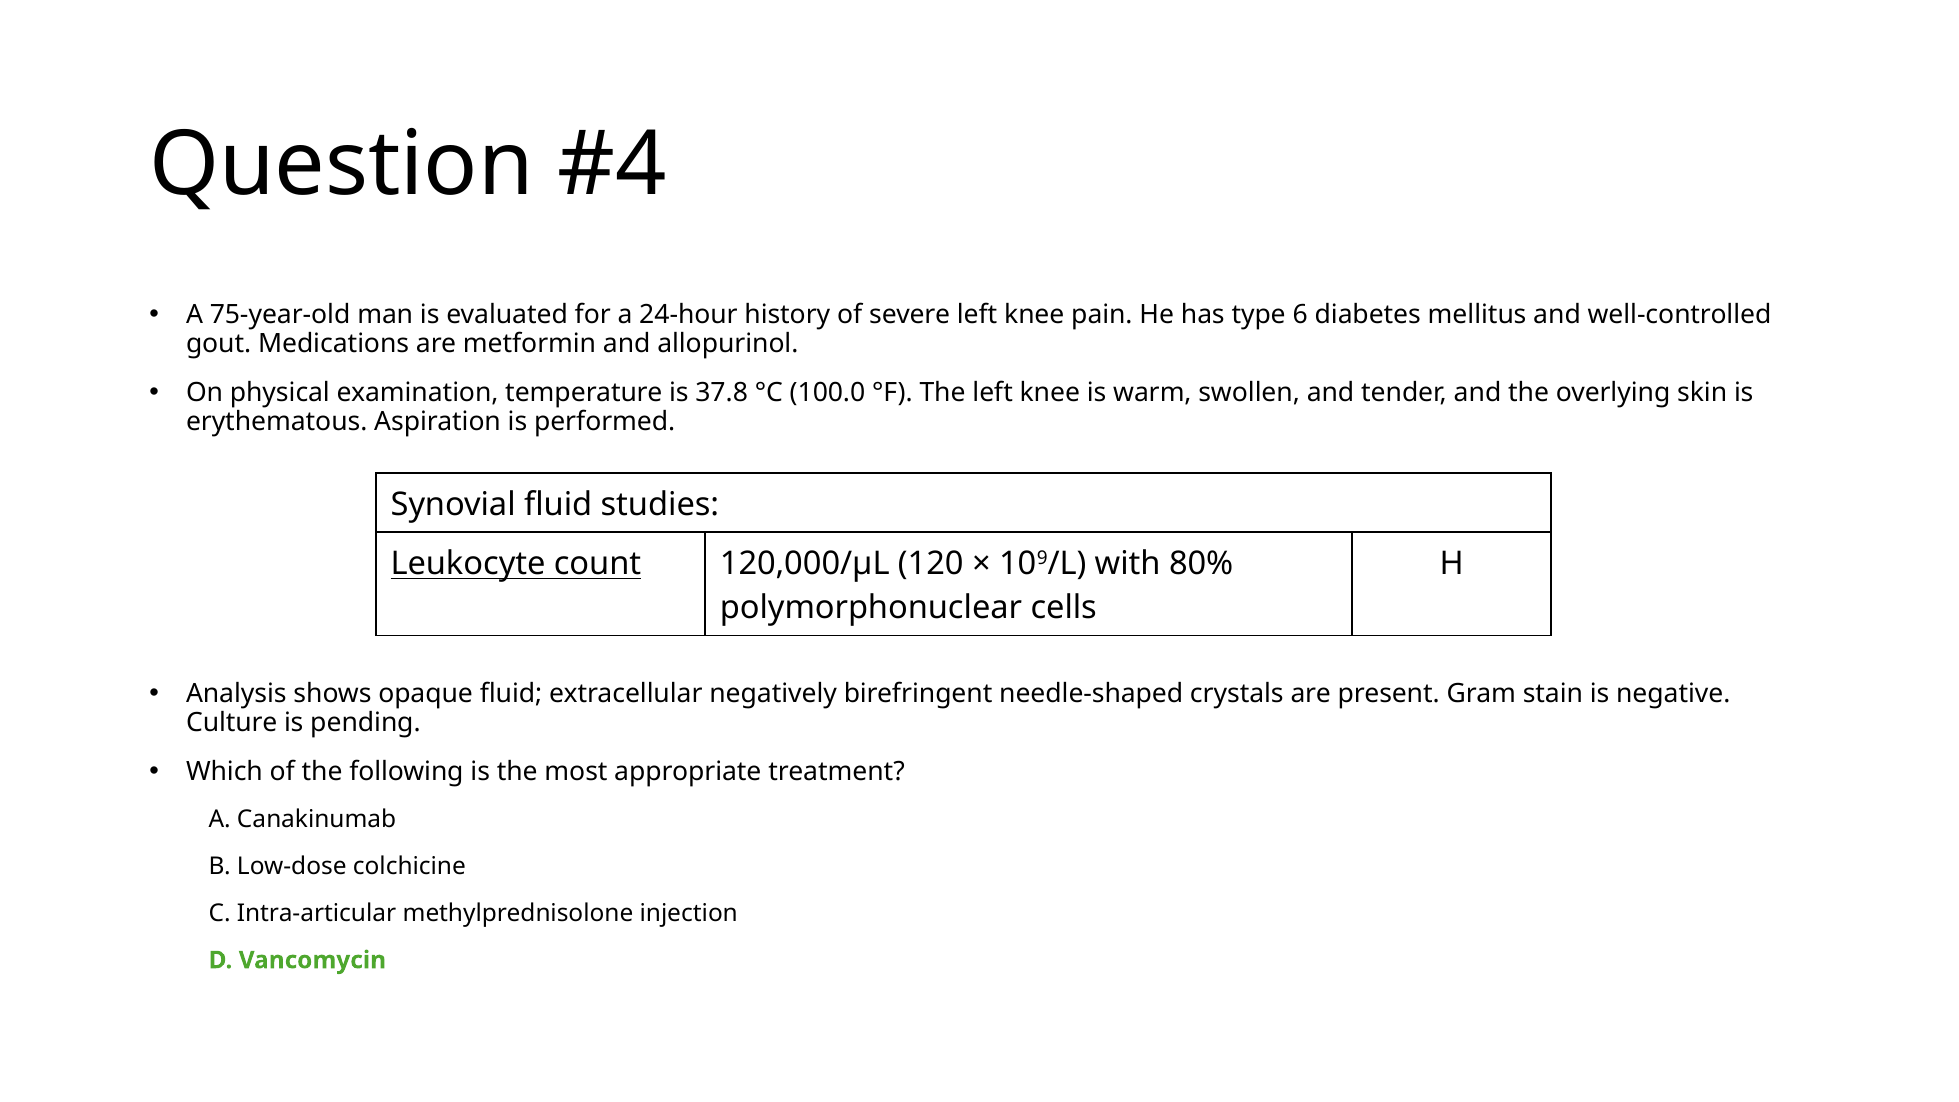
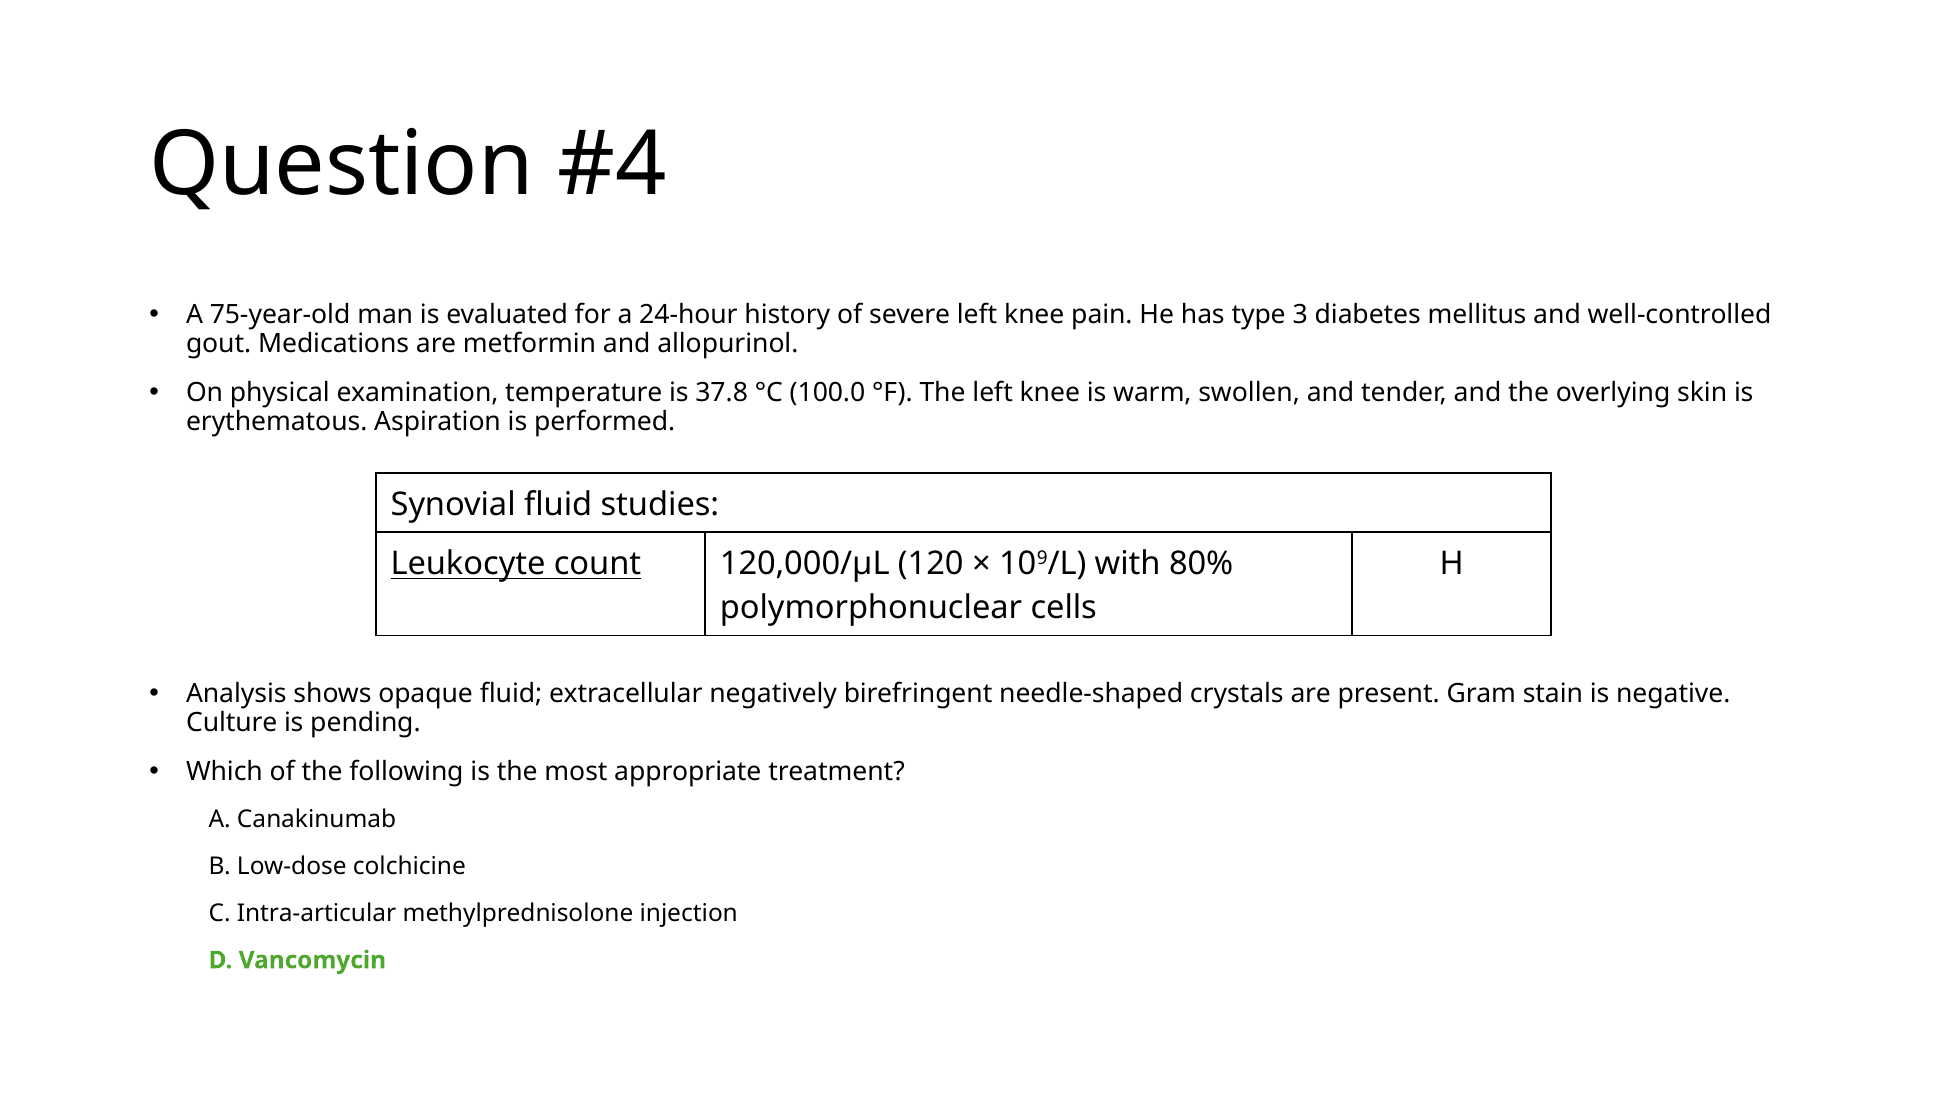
6: 6 -> 3
